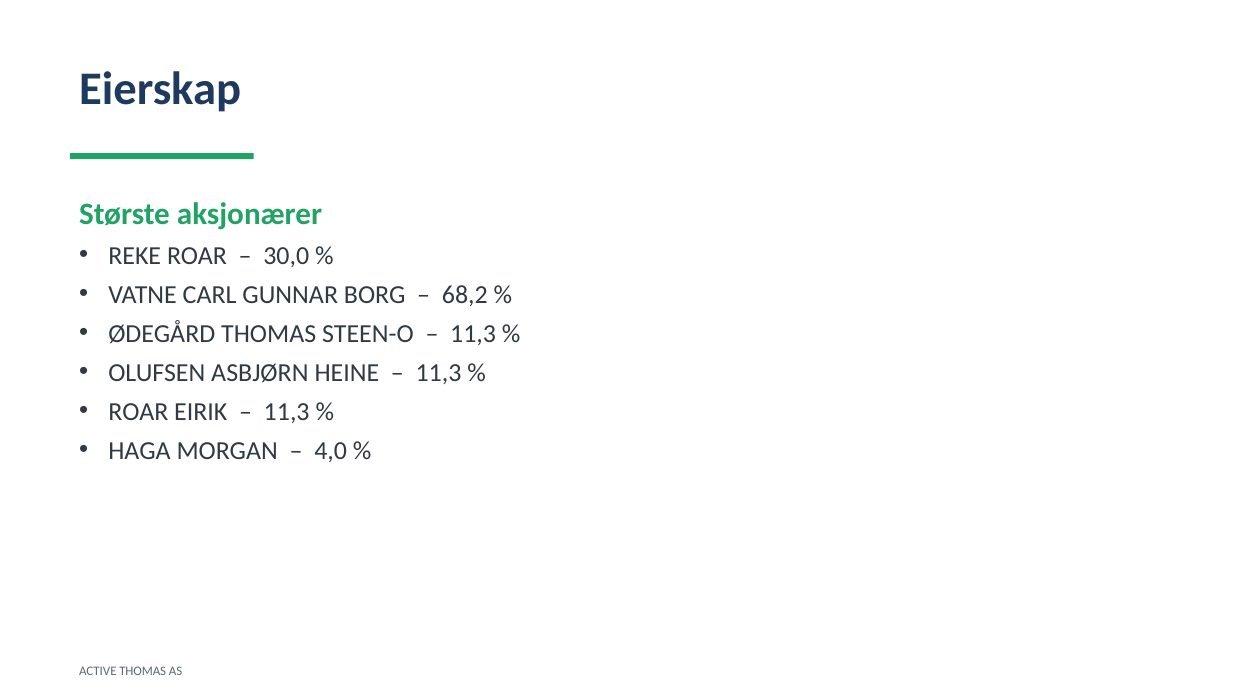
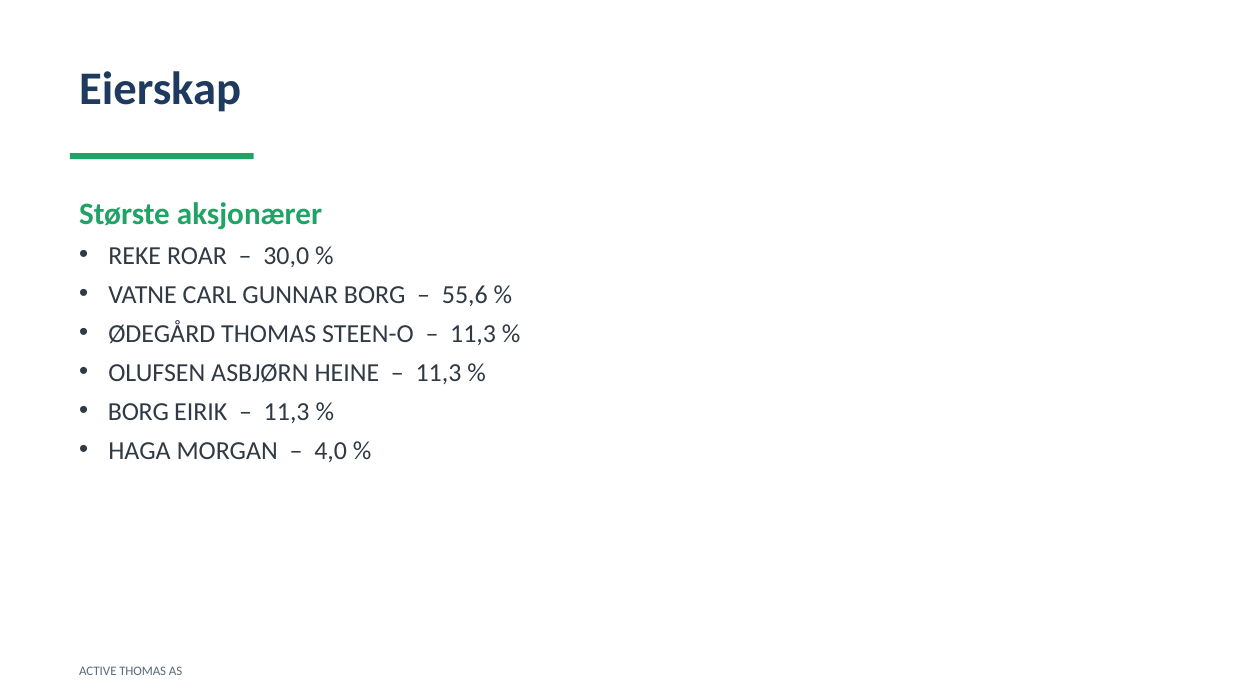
68,2: 68,2 -> 55,6
ROAR at (138, 411): ROAR -> BORG
